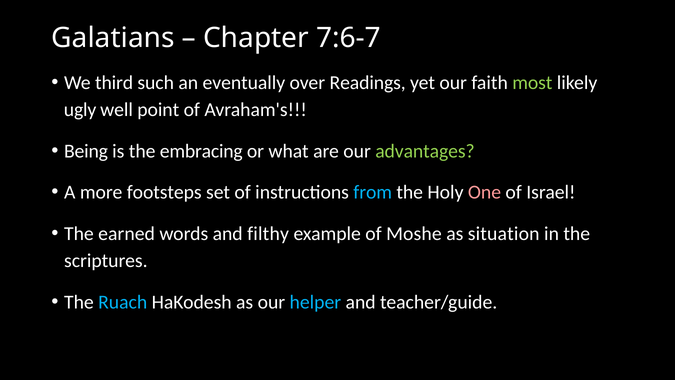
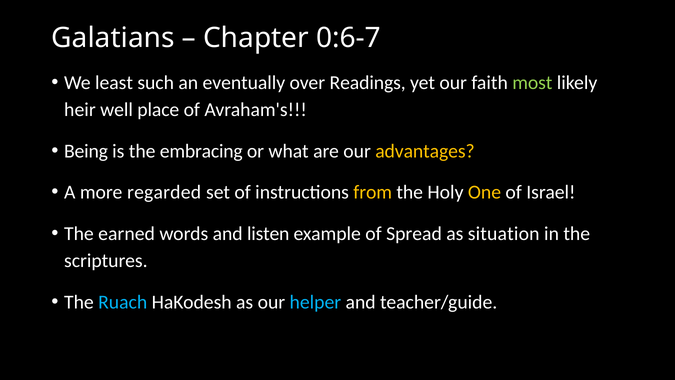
7:6-7: 7:6-7 -> 0:6-7
third: third -> least
ugly: ugly -> heir
point: point -> place
advantages colour: light green -> yellow
footsteps: footsteps -> regarded
from colour: light blue -> yellow
One colour: pink -> yellow
filthy: filthy -> listen
Moshe: Moshe -> Spread
